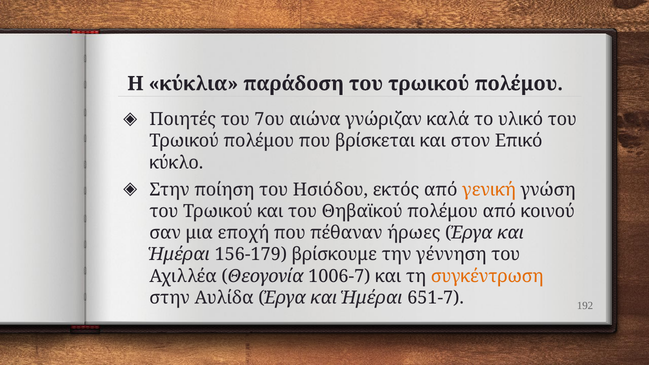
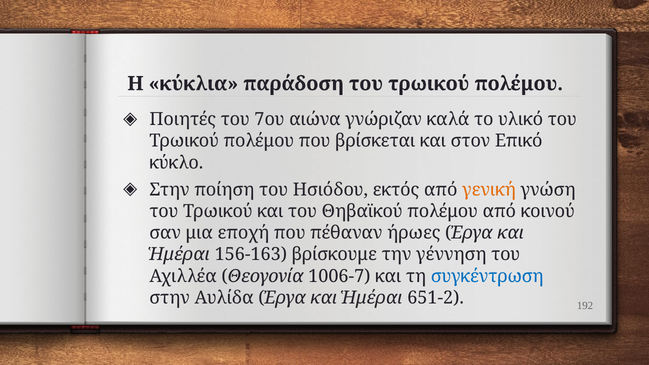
156-179: 156-179 -> 156-163
συγκέντρωση colour: orange -> blue
651-7: 651-7 -> 651-2
